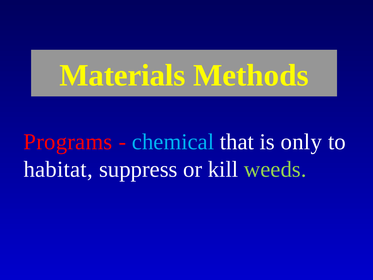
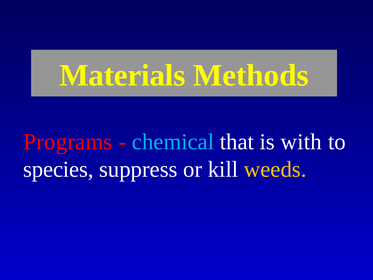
only: only -> with
habitat: habitat -> species
weeds colour: light green -> yellow
